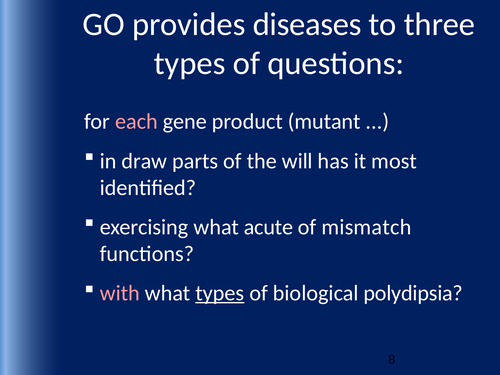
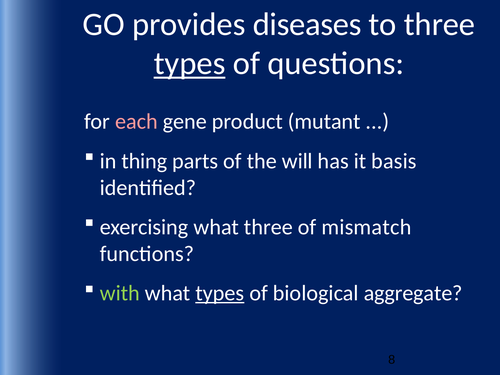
types at (190, 64) underline: none -> present
draw: draw -> thing
most: most -> basis
what acute: acute -> three
with colour: pink -> light green
polydipsia: polydipsia -> aggregate
